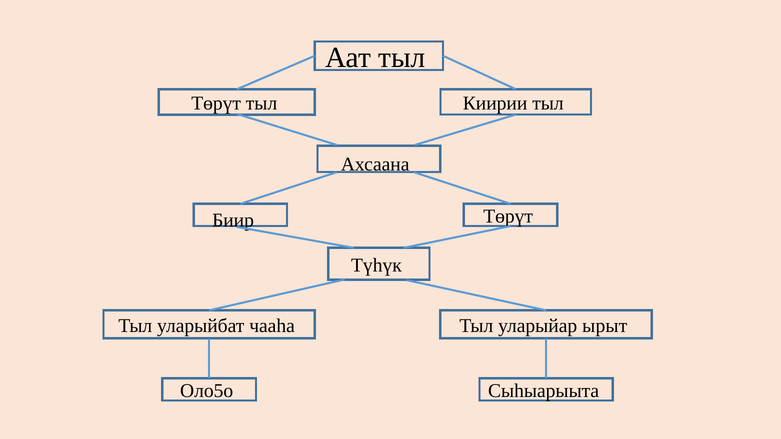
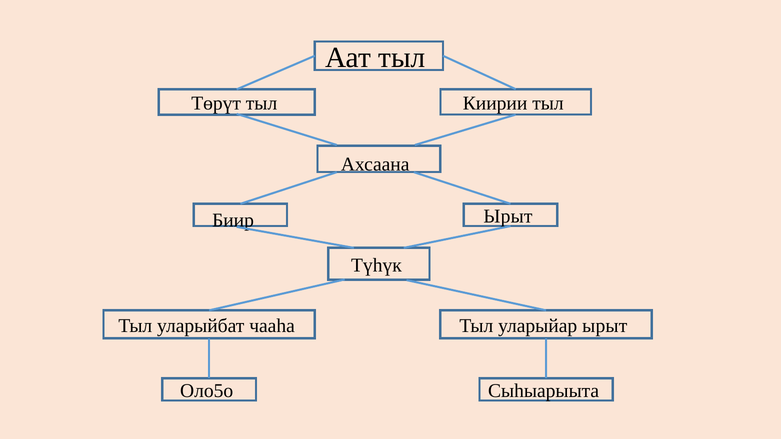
Биир Төрүт: Төрүт -> Ырыт
